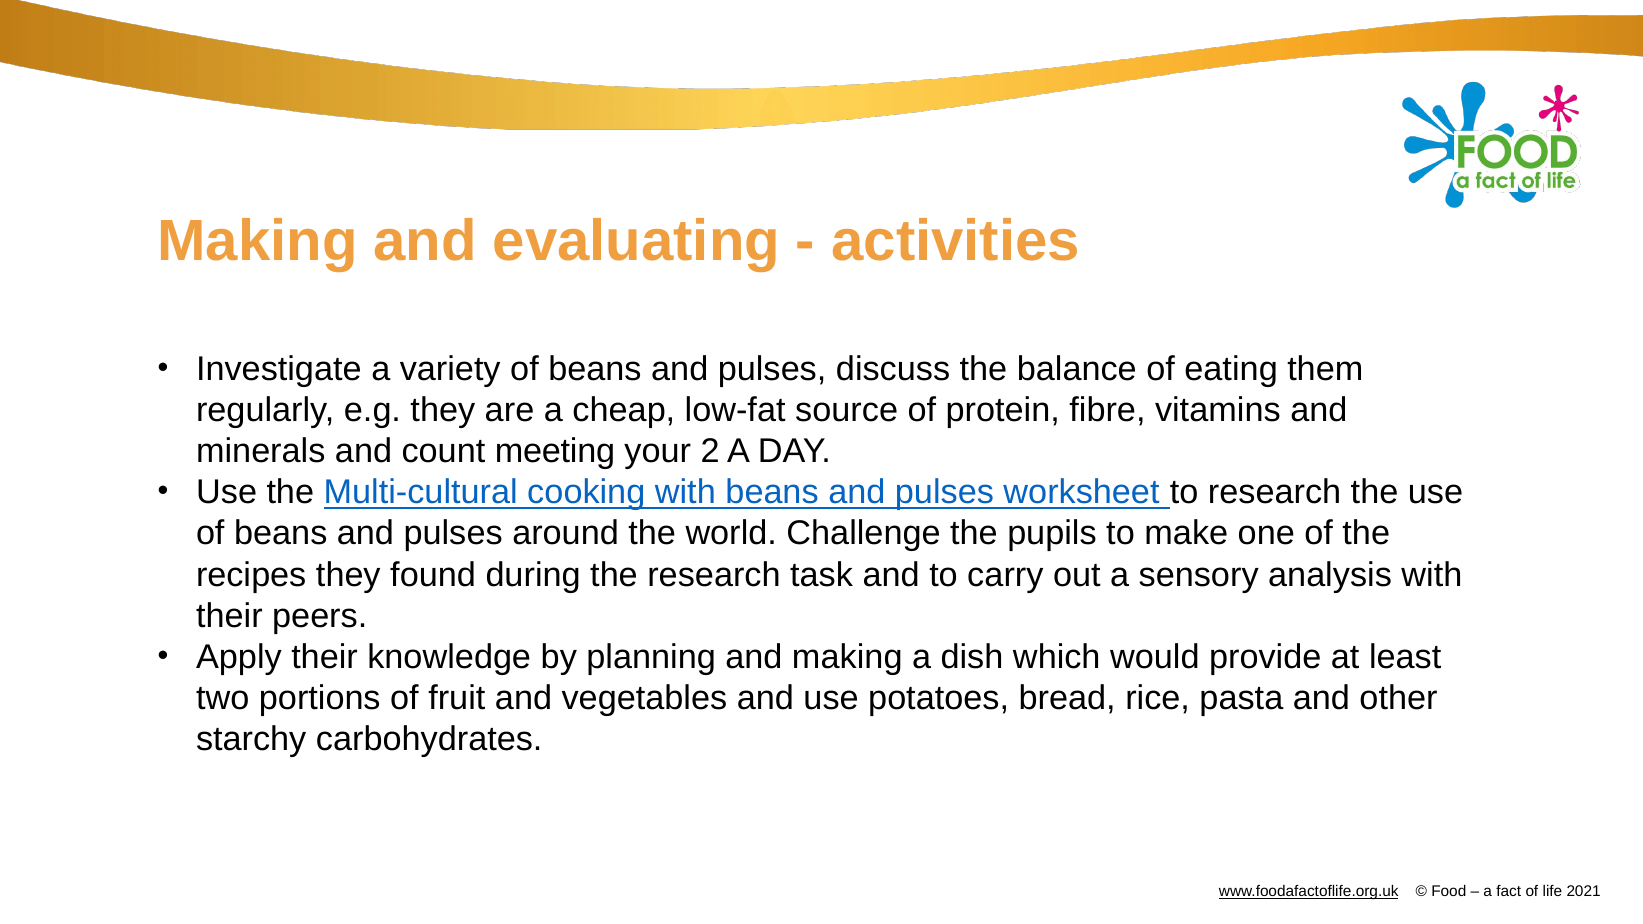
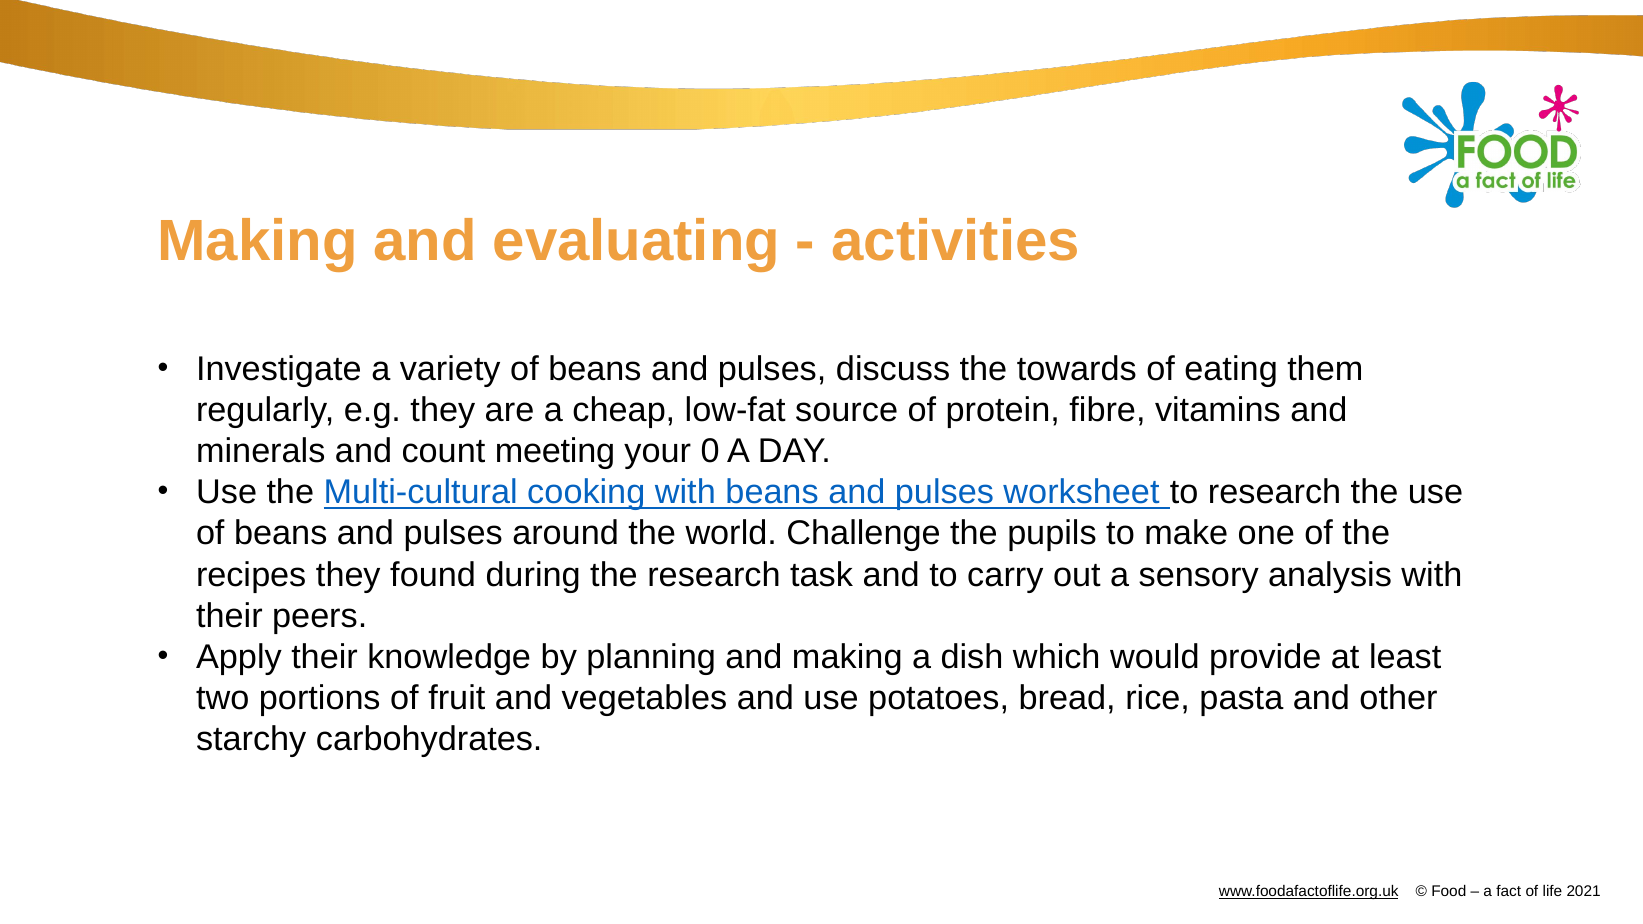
balance: balance -> towards
2: 2 -> 0
